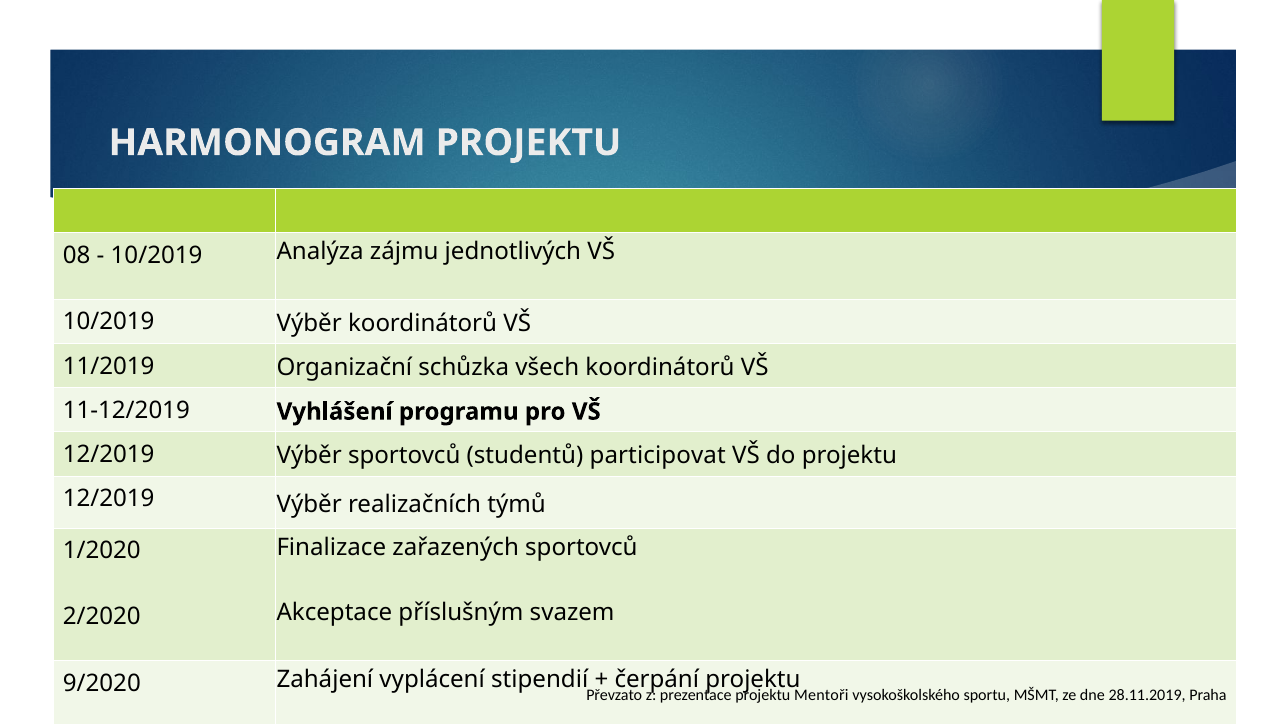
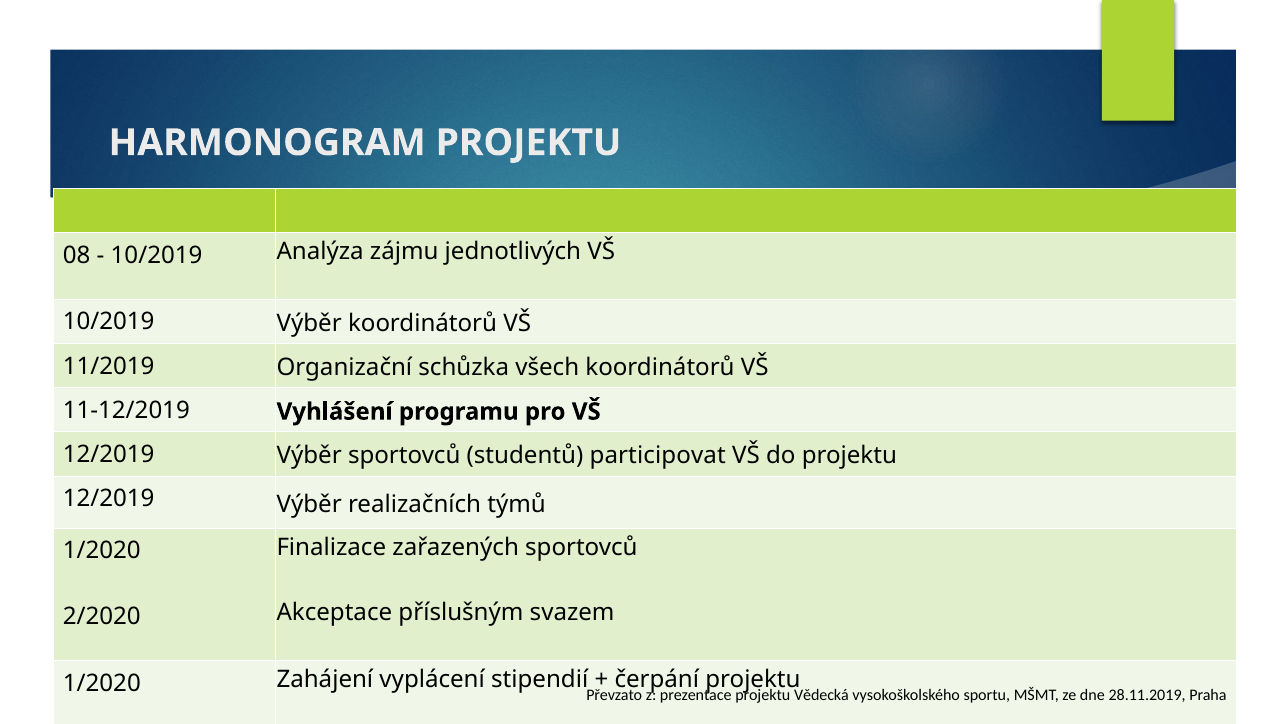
9/2020 at (102, 683): 9/2020 -> 1/2020
Mentoři: Mentoři -> Vědecká
